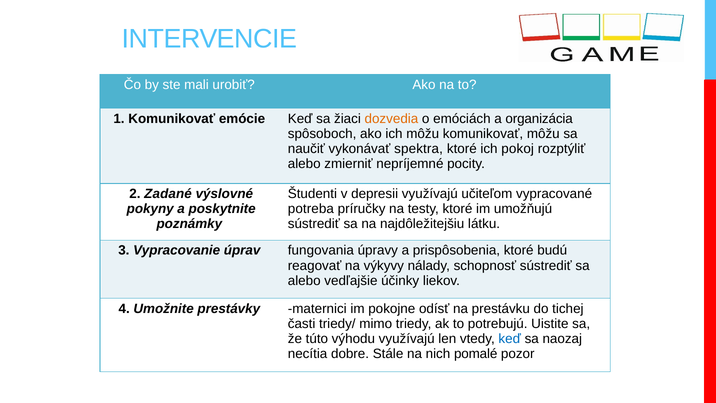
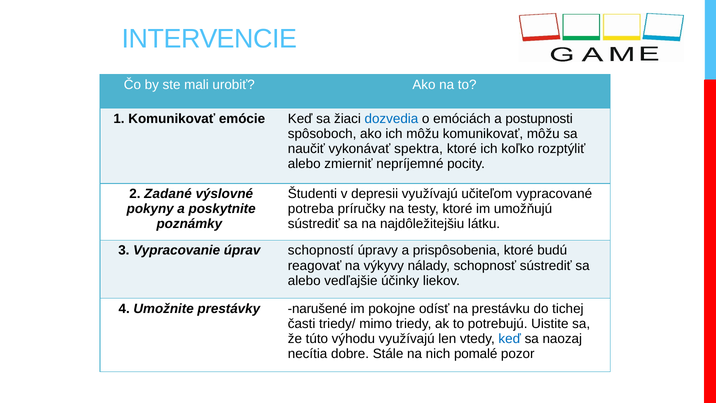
dozvedia colour: orange -> blue
organizácia: organizácia -> postupnosti
pokoj: pokoj -> koľko
fungovania: fungovania -> schopností
maternici: maternici -> narušené
